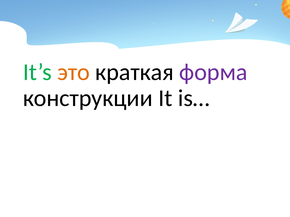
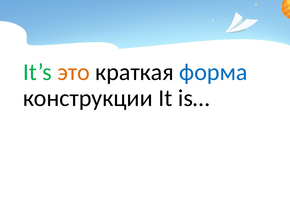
форма colour: purple -> blue
